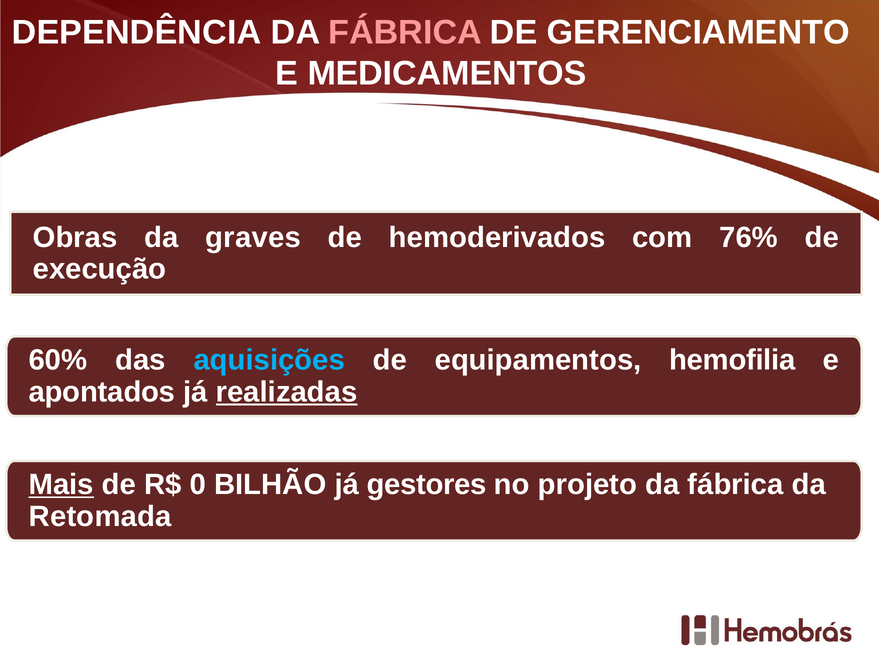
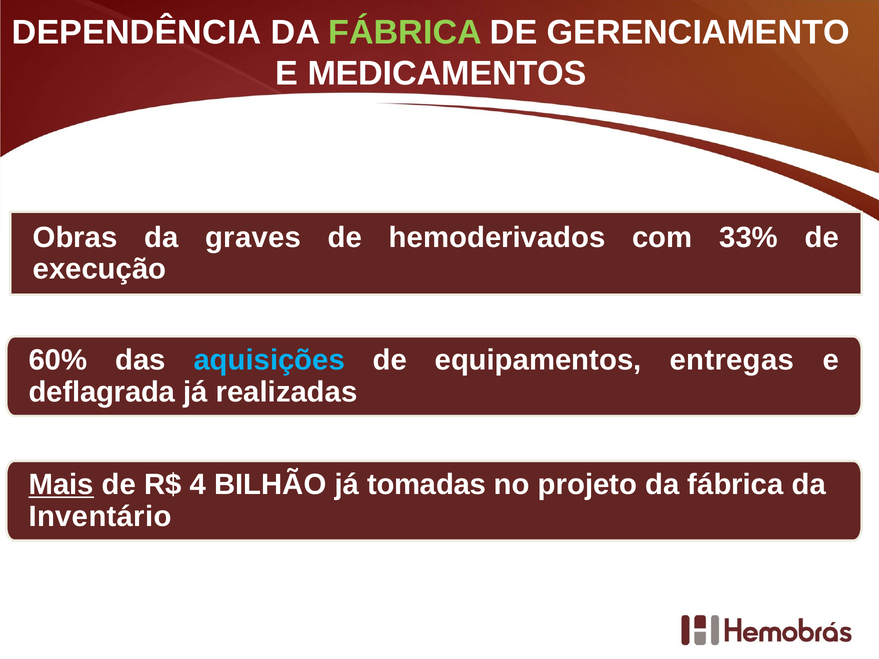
FÁBRICA at (405, 33) colour: pink -> light green
76%: 76% -> 33%
hemofilia: hemofilia -> entregas
apontados: apontados -> deflagrada
realizadas underline: present -> none
0: 0 -> 4
gestores: gestores -> tomadas
Retomada: Retomada -> Inventário
